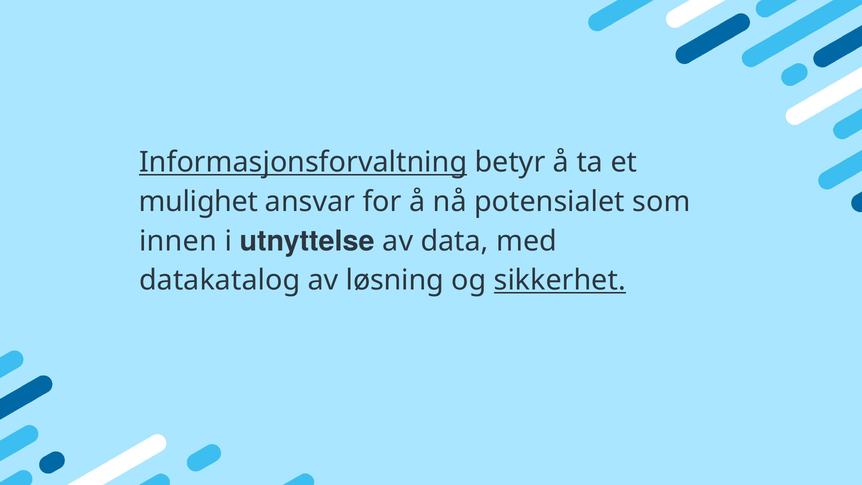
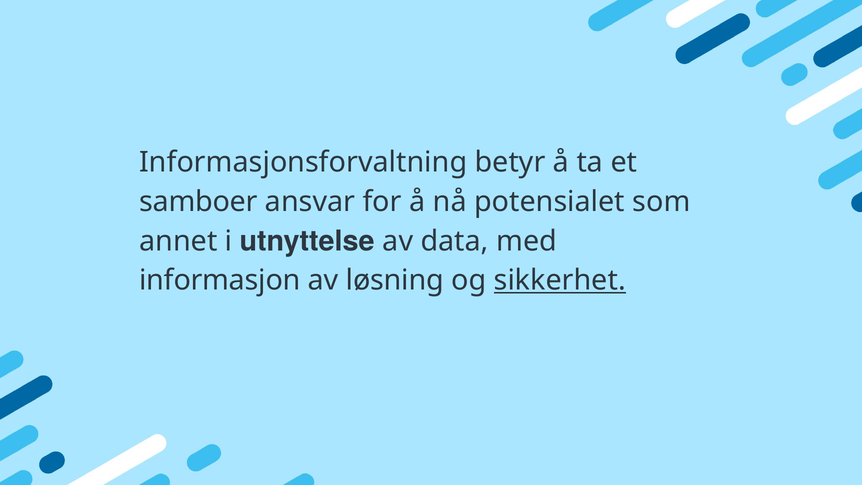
Informasjonsforvaltning underline: present -> none
mulighet: mulighet -> samboer
innen: innen -> annet
datakatalog: datakatalog -> informasjon
